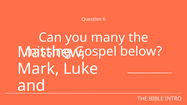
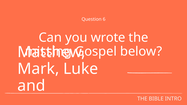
many: many -> wrote
